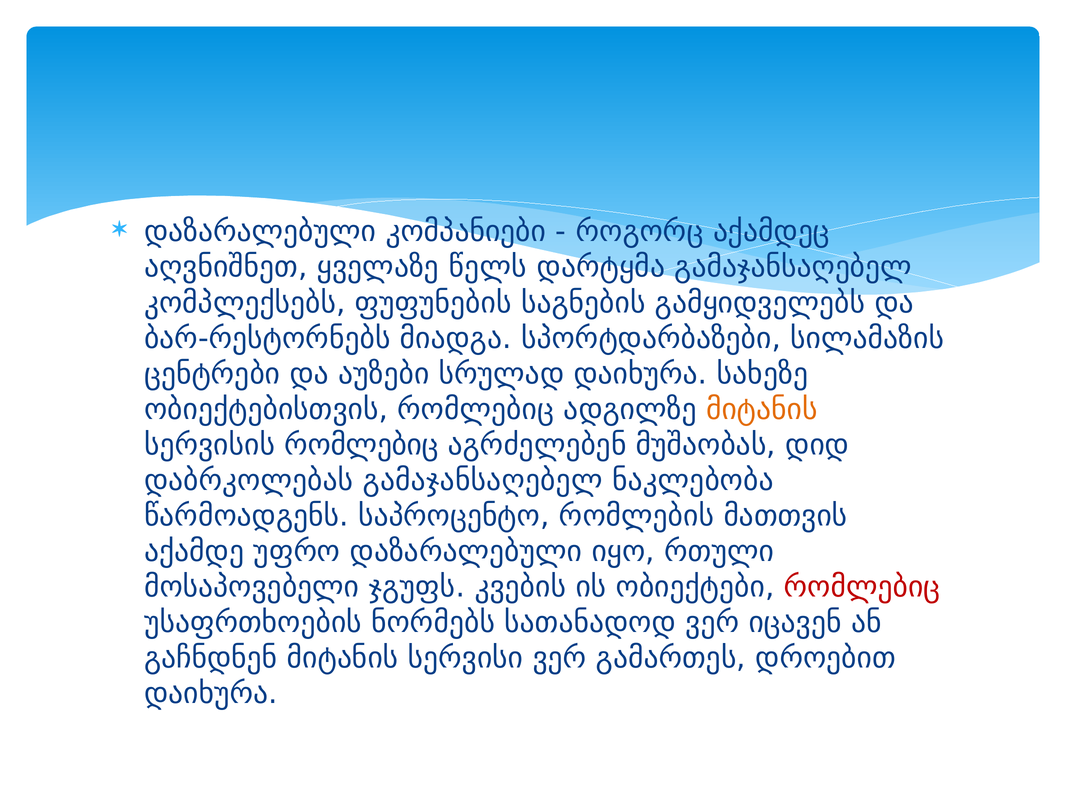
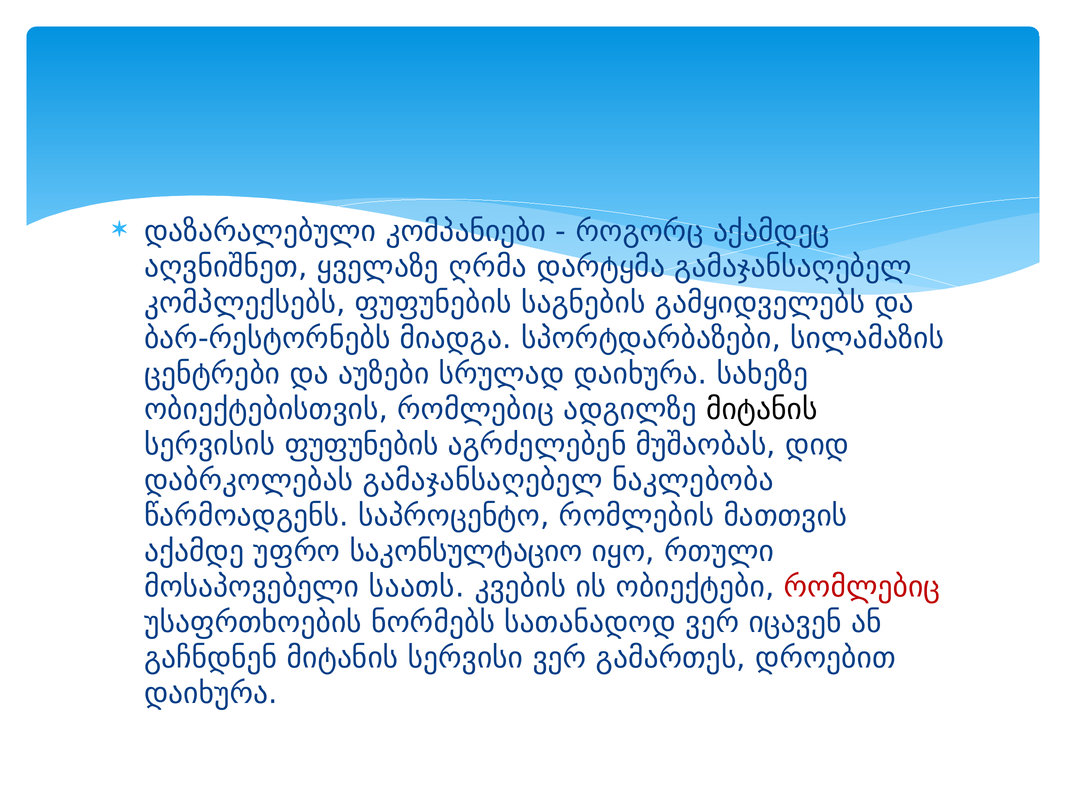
წელს: წელს -> ღრმა
მიტანის at (762, 409) colour: orange -> black
სერვისის რომლებიც: რომლებიც -> ფუფუნების
უფრო დაზარალებული: დაზარალებული -> საკონსულტაციო
ჯგუფს: ჯგუფს -> საათს
